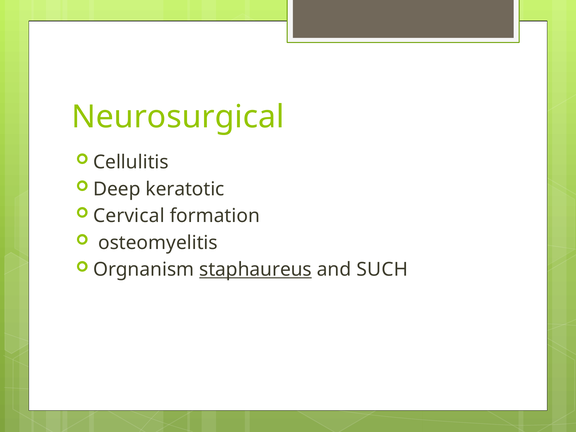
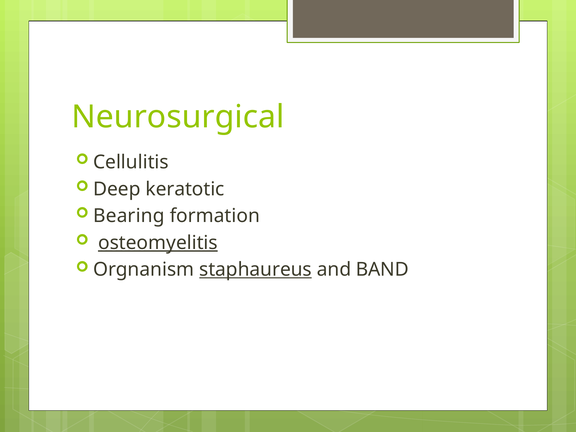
Cervical: Cervical -> Bearing
osteomyelitis underline: none -> present
SUCH: SUCH -> BAND
